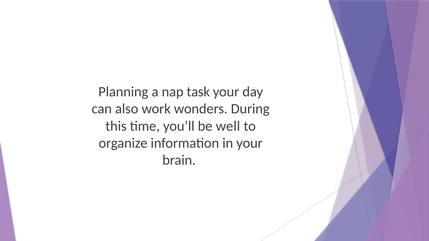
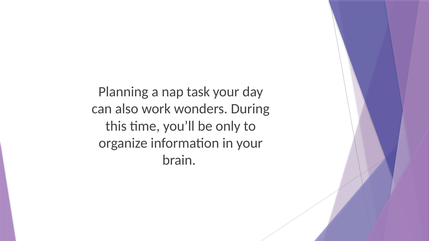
well: well -> only
